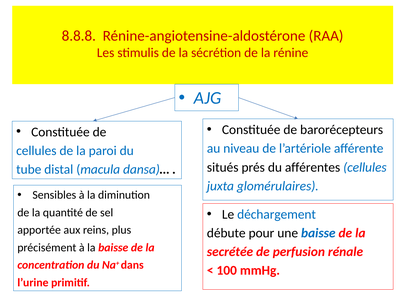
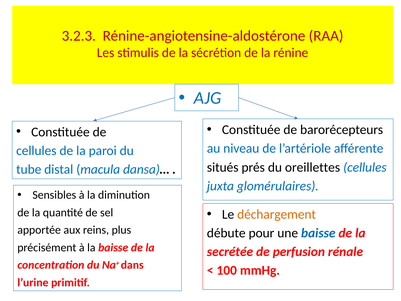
8.8.8: 8.8.8 -> 3.2.3
afférentes: afférentes -> oreillettes
déchargement colour: blue -> orange
